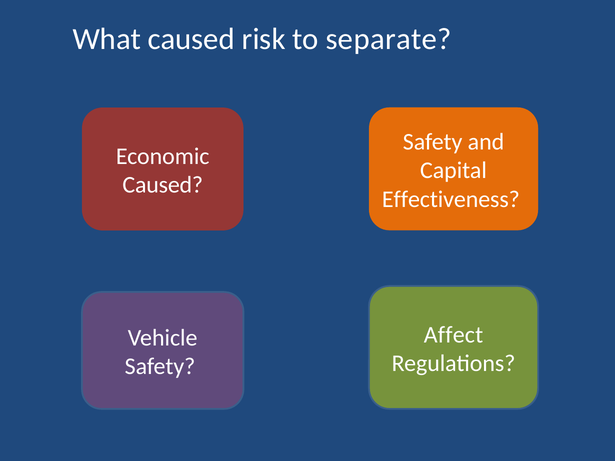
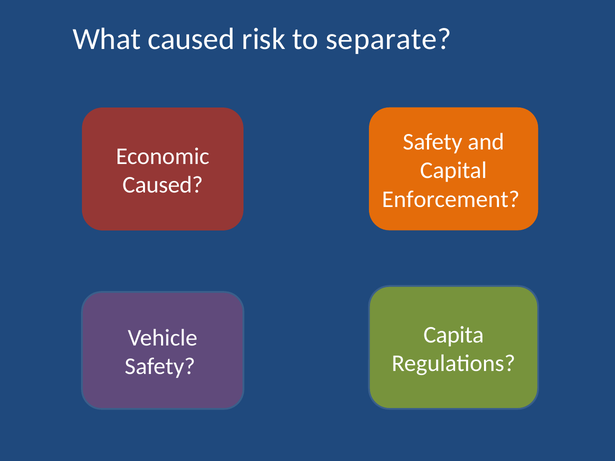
Effectiveness: Effectiveness -> Enforcement
Affect: Affect -> Capita
